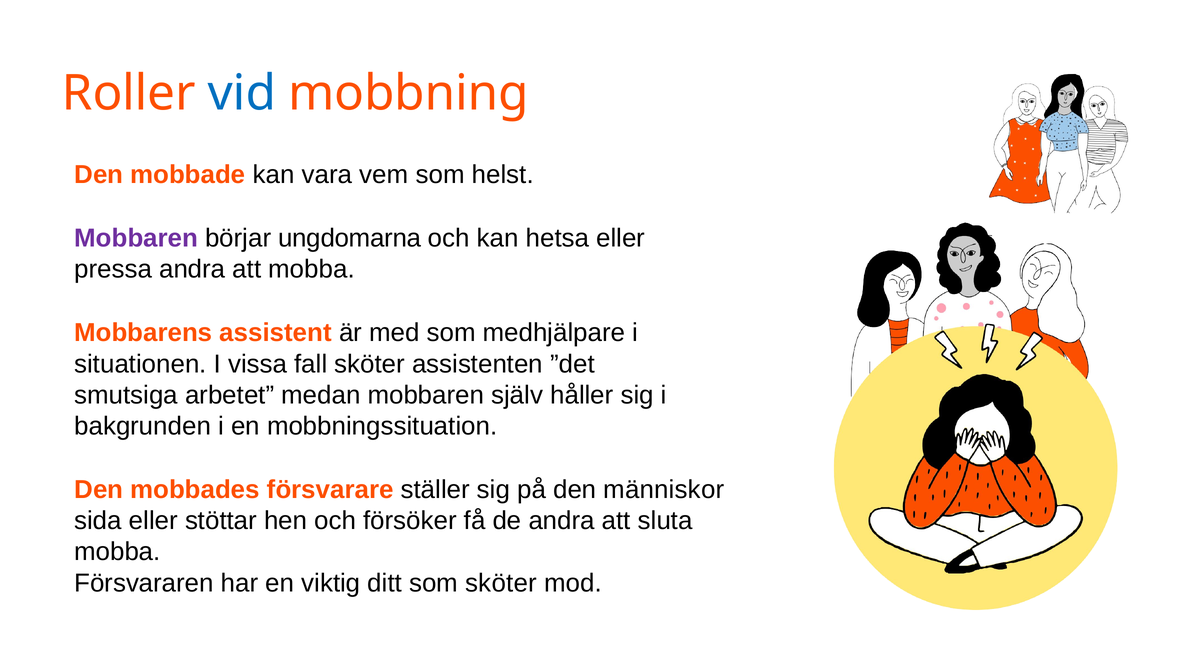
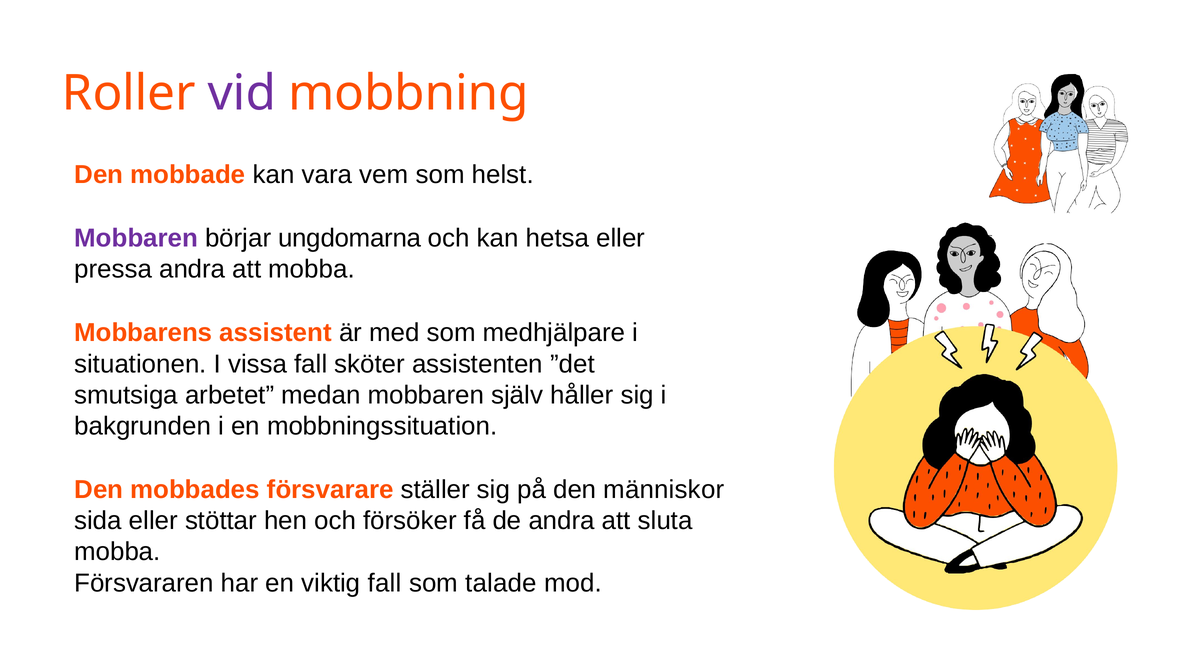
vid colour: blue -> purple
viktig ditt: ditt -> fall
som sköter: sköter -> talade
